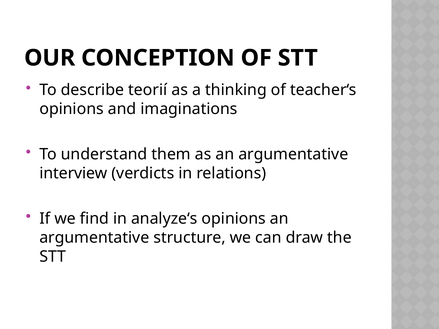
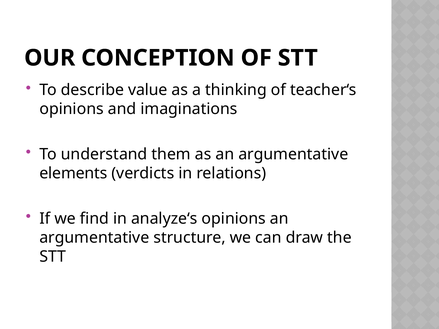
teorií: teorií -> value
interview: interview -> elements
